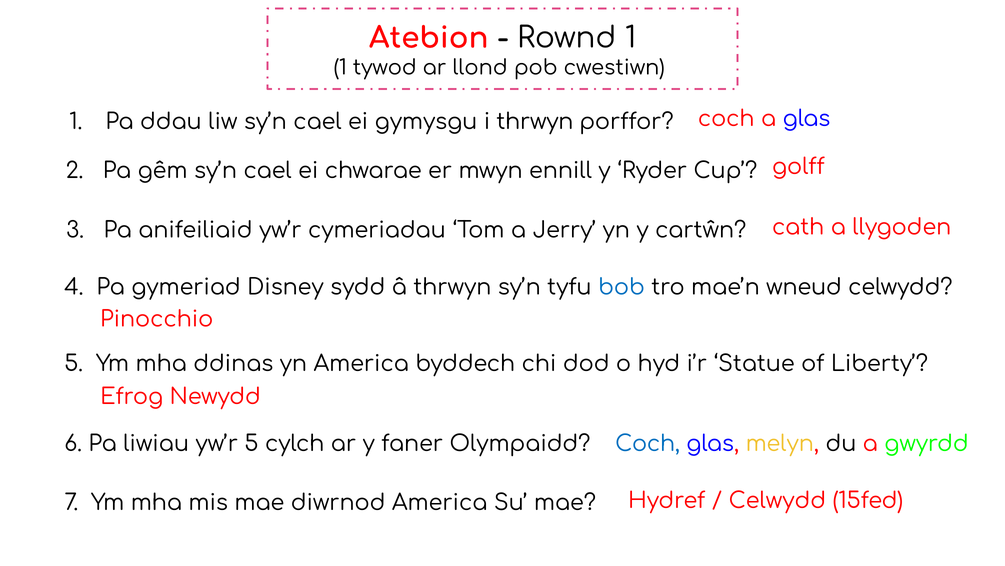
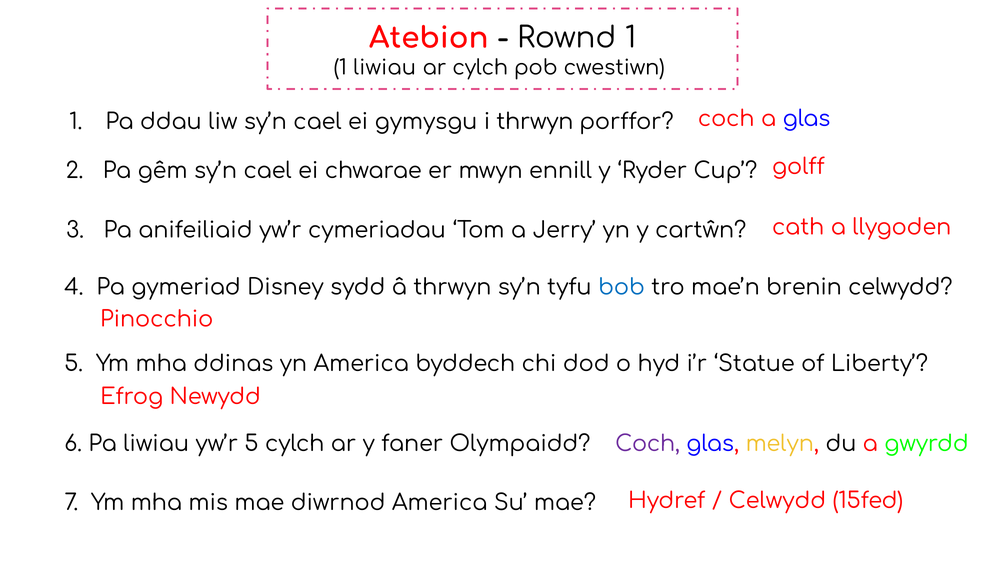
1 tywod: tywod -> liwiau
ar llond: llond -> cylch
wneud: wneud -> brenin
Coch at (648, 443) colour: blue -> purple
